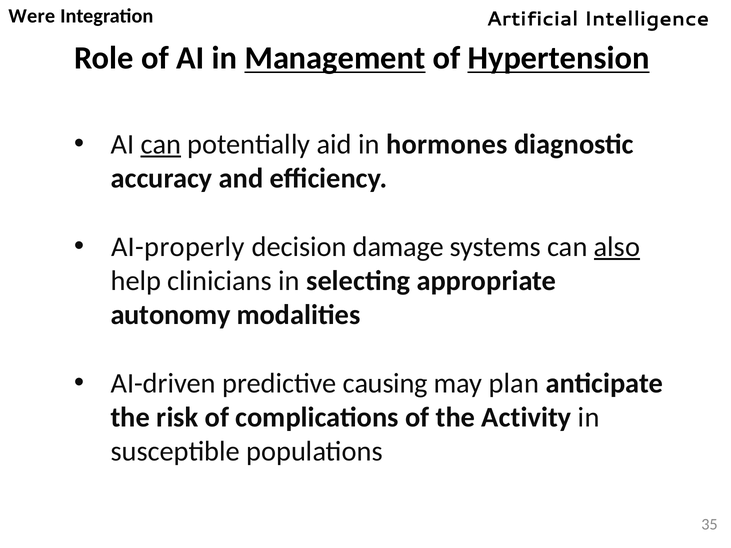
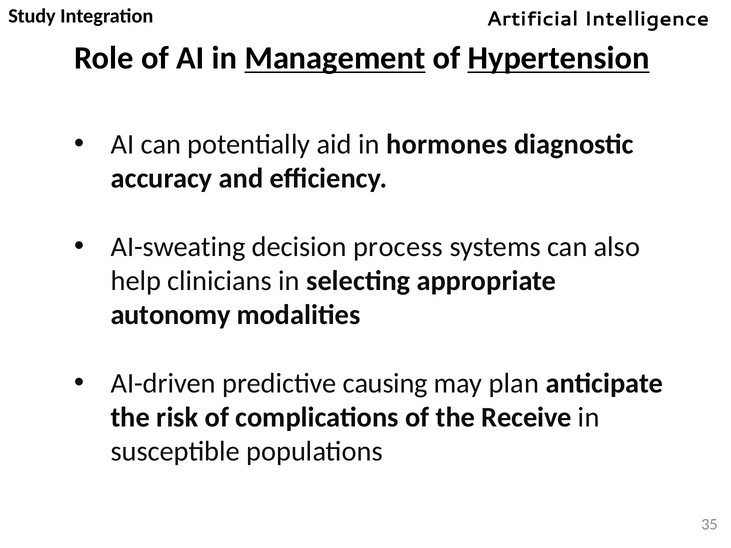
Were: Were -> Study
can at (161, 144) underline: present -> none
AI-properly: AI-properly -> AI-sweating
damage: damage -> process
also underline: present -> none
Activity: Activity -> Receive
